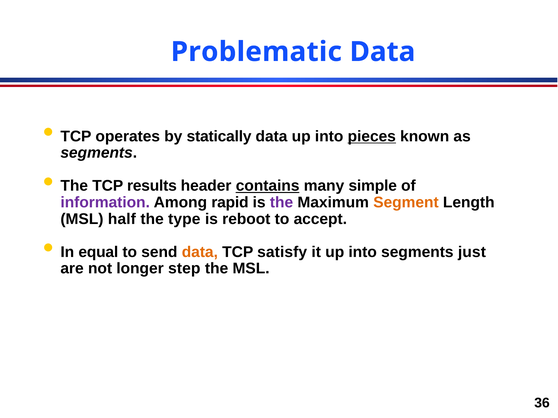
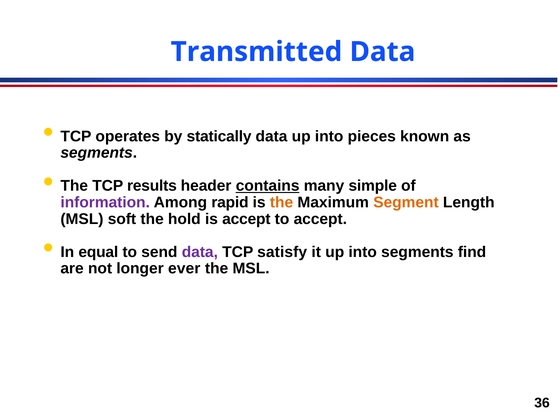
Problematic: Problematic -> Transmitted
pieces underline: present -> none
the at (282, 203) colour: purple -> orange
half: half -> soft
type: type -> hold
is reboot: reboot -> accept
data at (200, 252) colour: orange -> purple
just: just -> find
step: step -> ever
